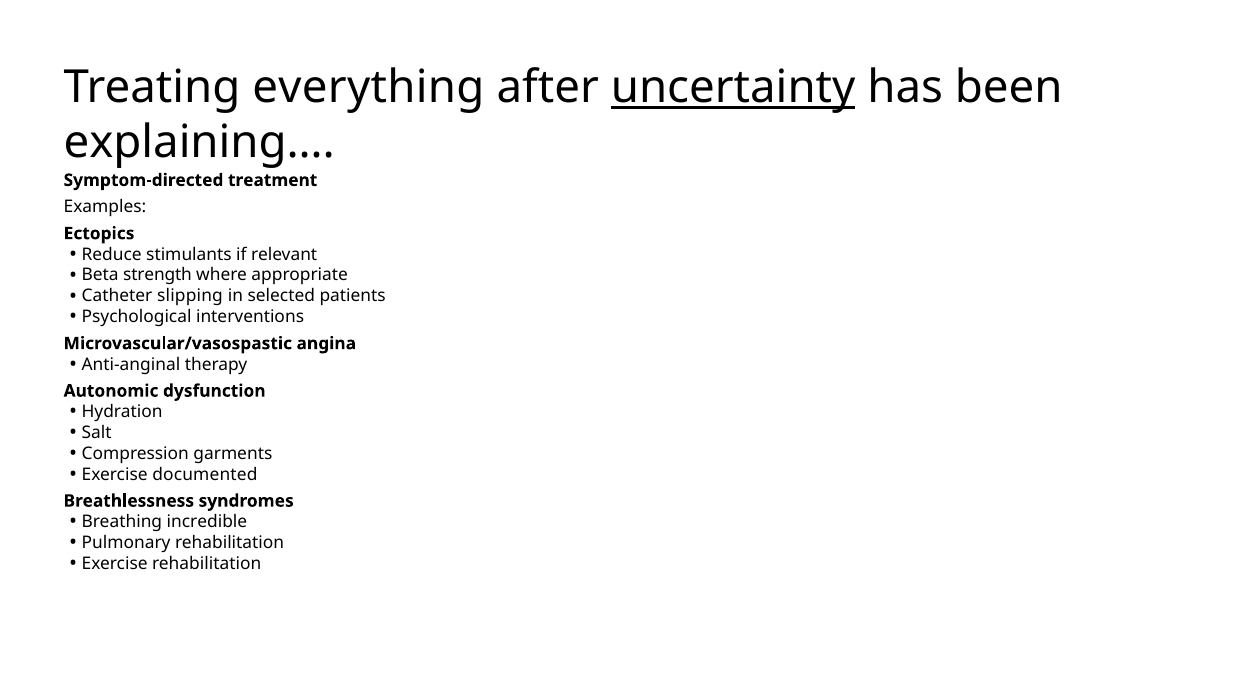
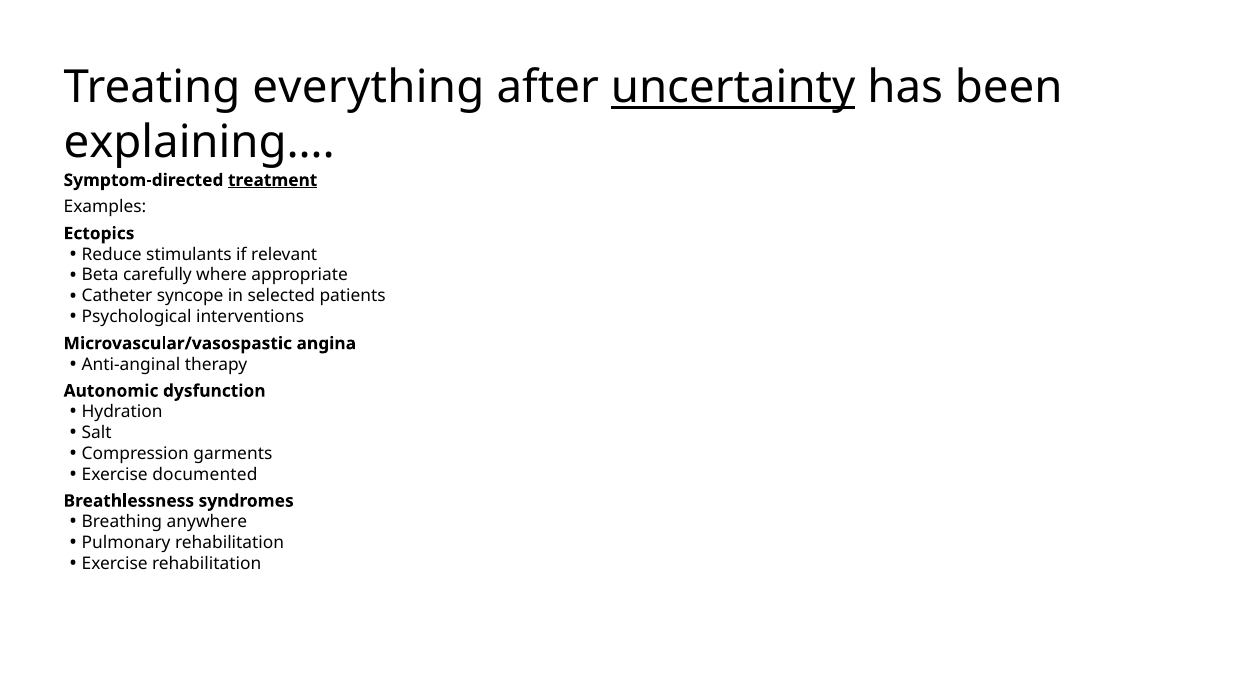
treatment underline: none -> present
strength: strength -> carefully
slipping: slipping -> syncope
incredible: incredible -> anywhere
